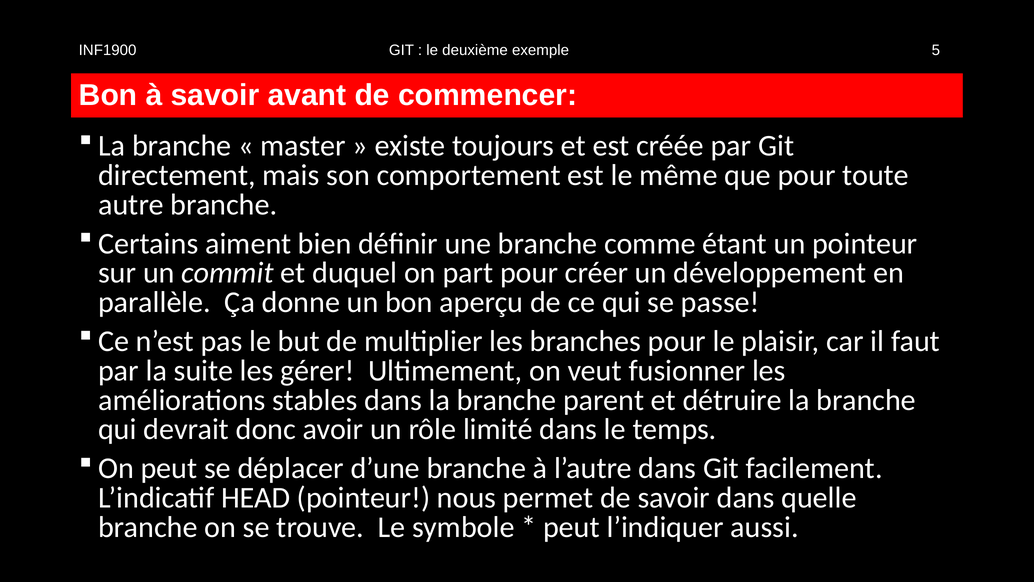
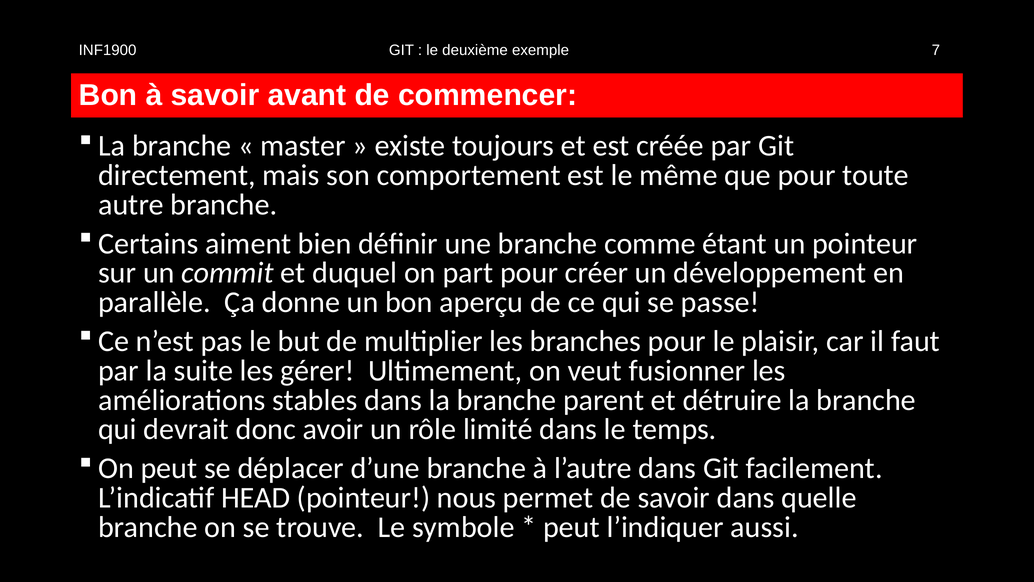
5: 5 -> 7
